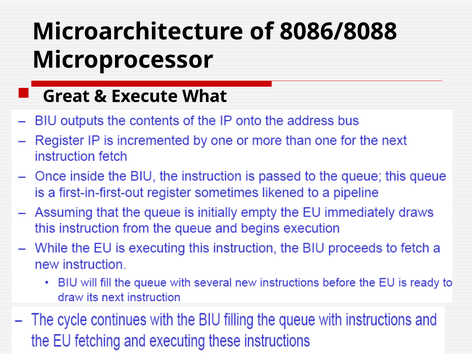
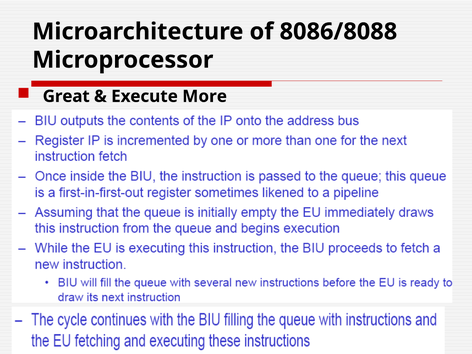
What: What -> More
